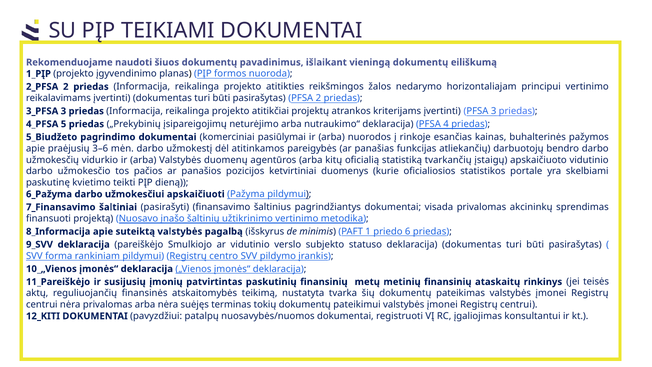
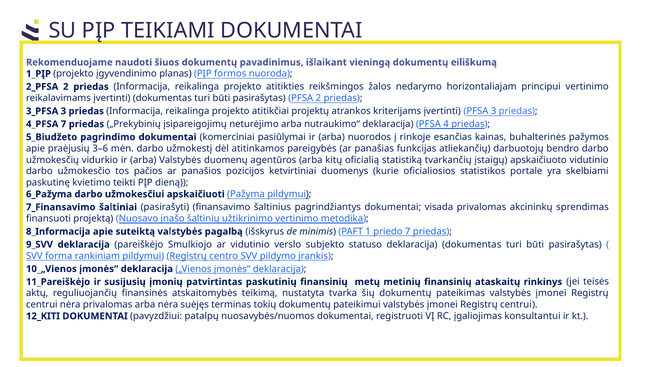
4_PFSA 5: 5 -> 7
priedo 6: 6 -> 7
